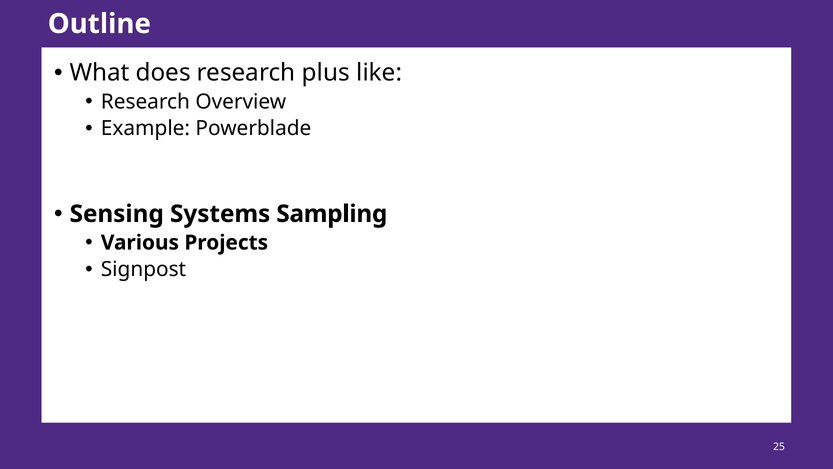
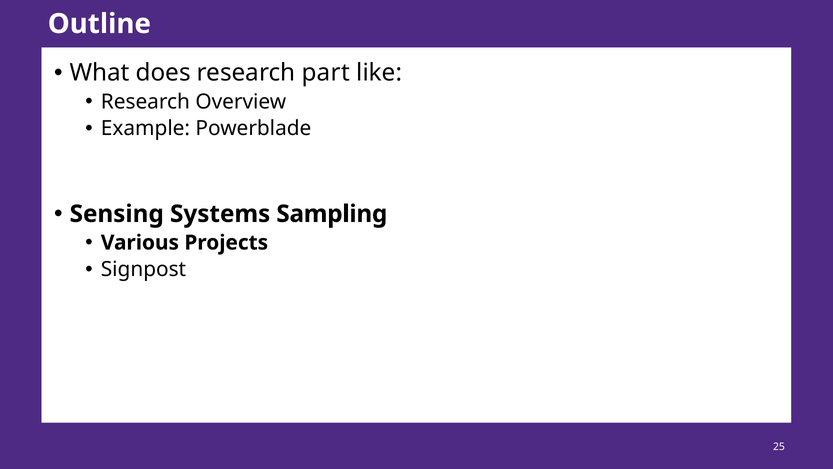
plus: plus -> part
